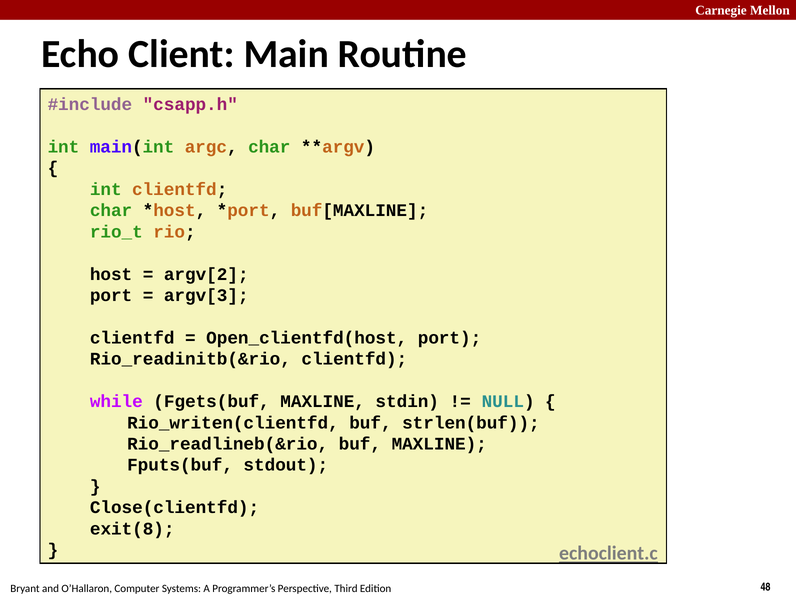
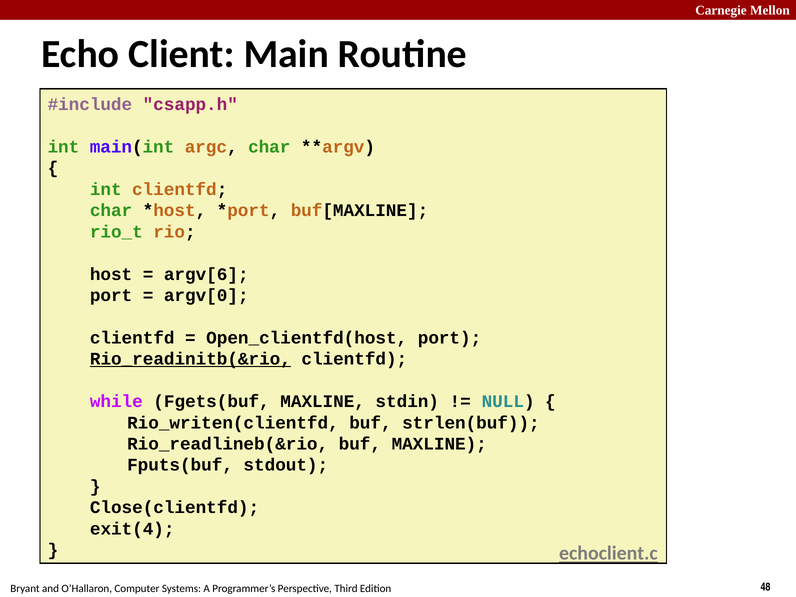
argv[2: argv[2 -> argv[6
argv[3: argv[3 -> argv[0
Rio_readinitb(&rio underline: none -> present
exit(8: exit(8 -> exit(4
